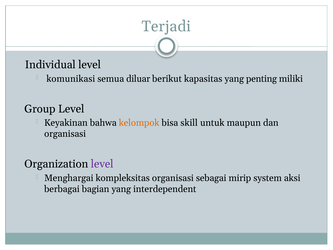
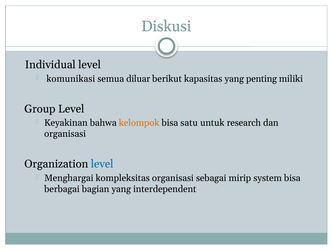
Terjadi: Terjadi -> Diskusi
skill: skill -> satu
maupun: maupun -> research
level at (102, 164) colour: purple -> blue
system aksi: aksi -> bisa
